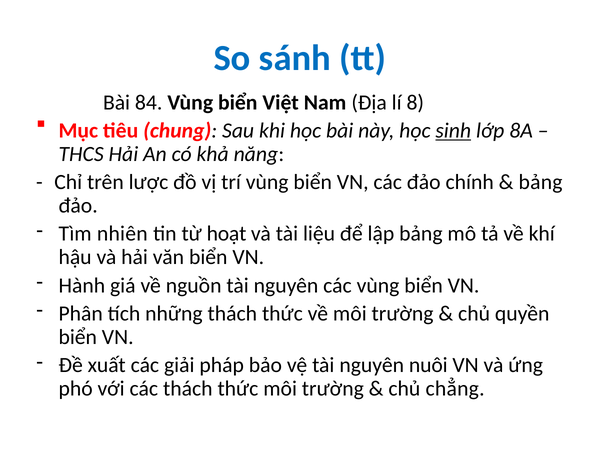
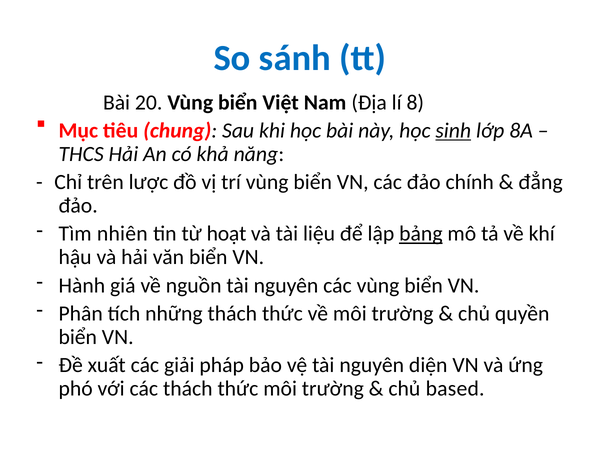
84: 84 -> 20
bảng at (541, 182): bảng -> đẳng
bảng at (421, 234) underline: none -> present
nuôi: nuôi -> diện
chẳng: chẳng -> based
